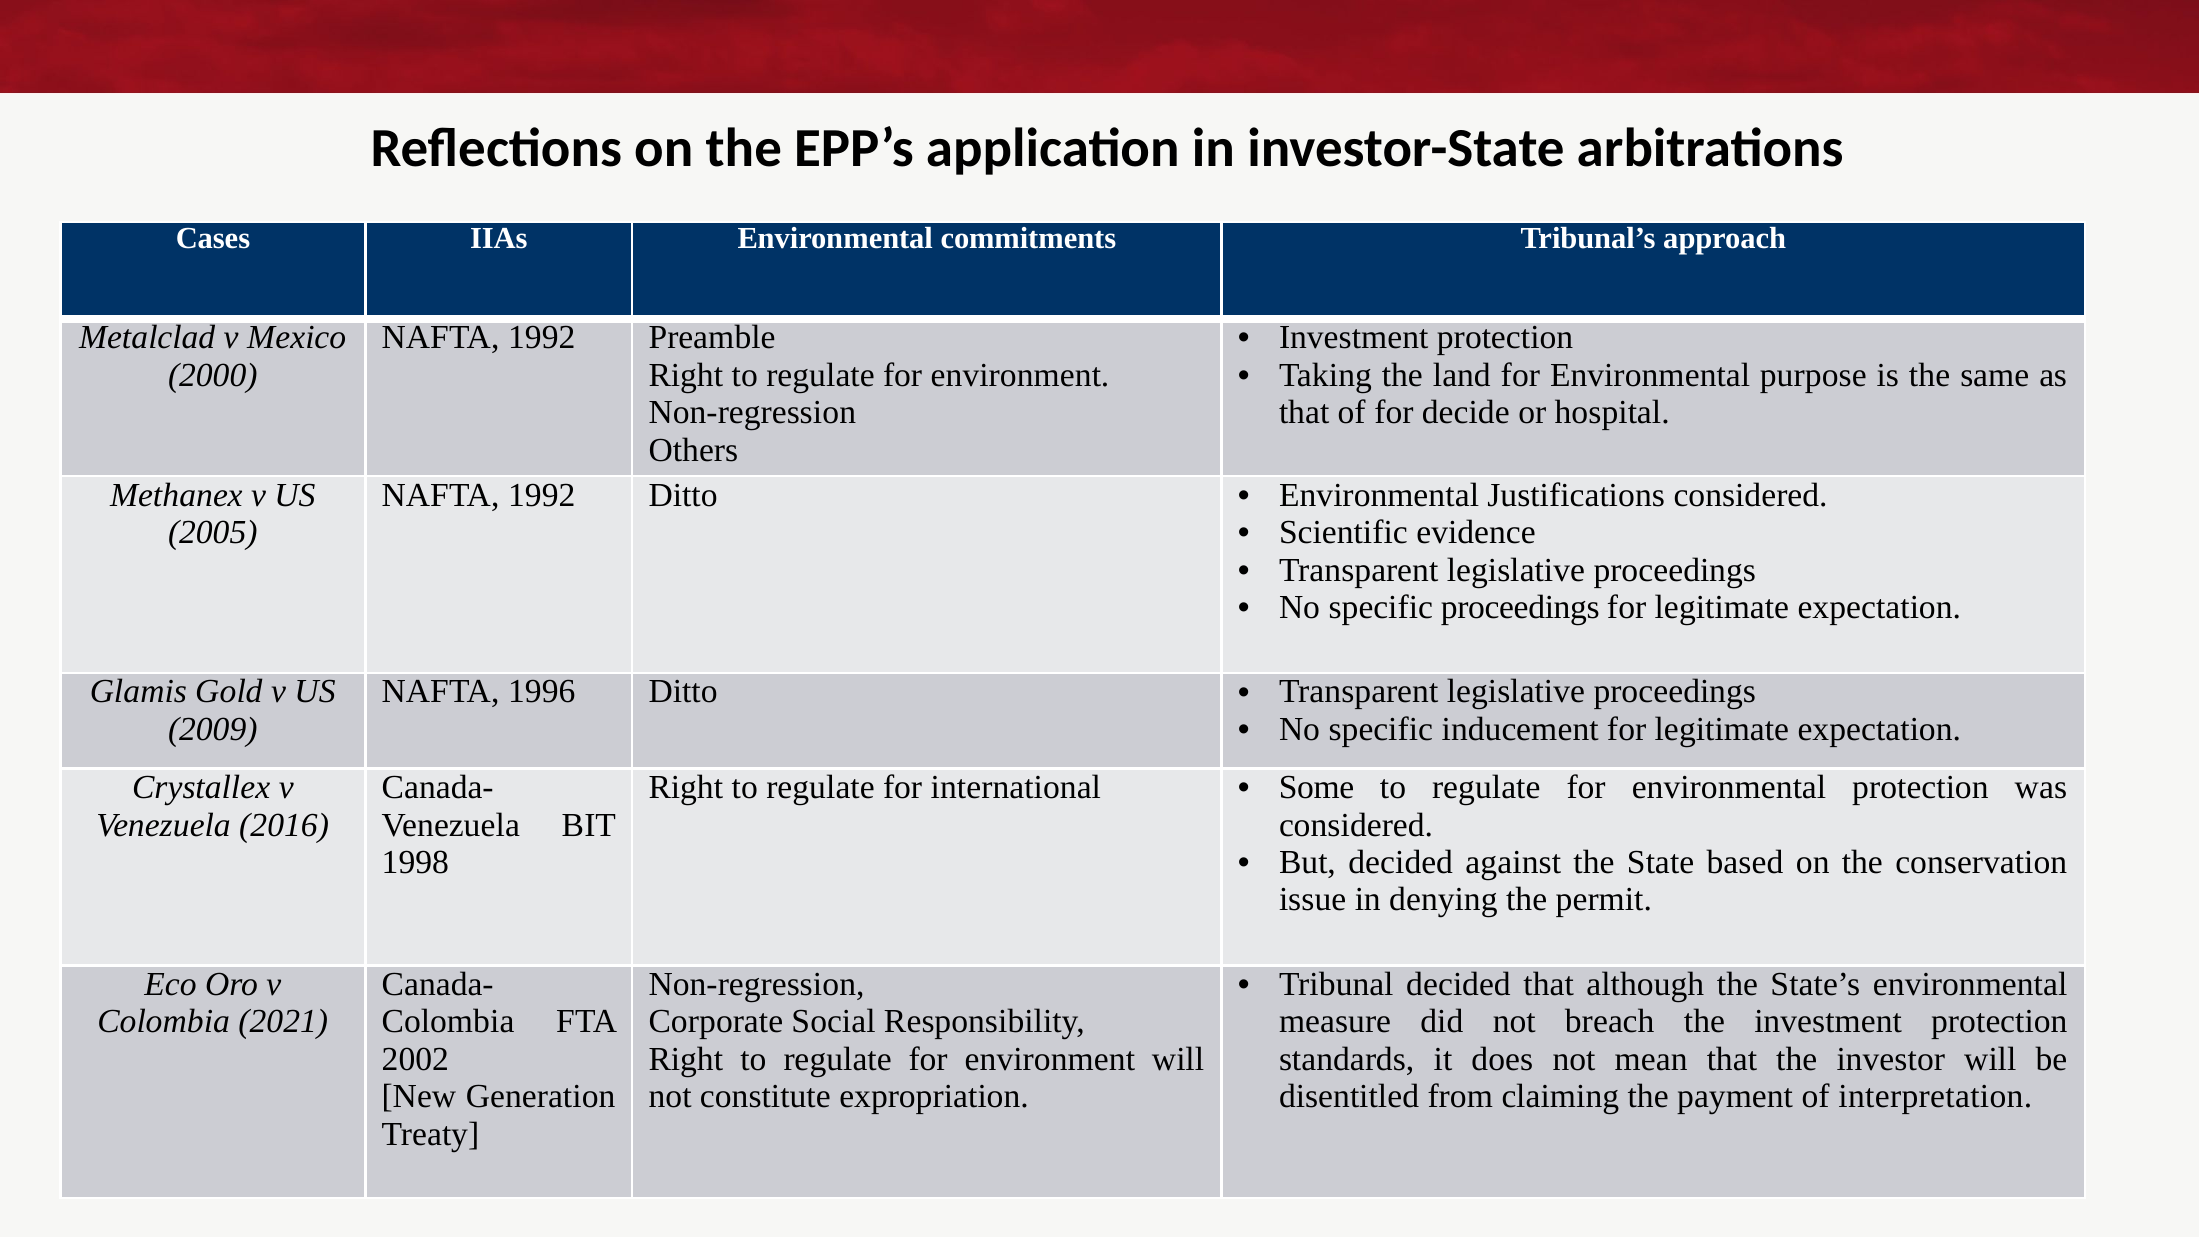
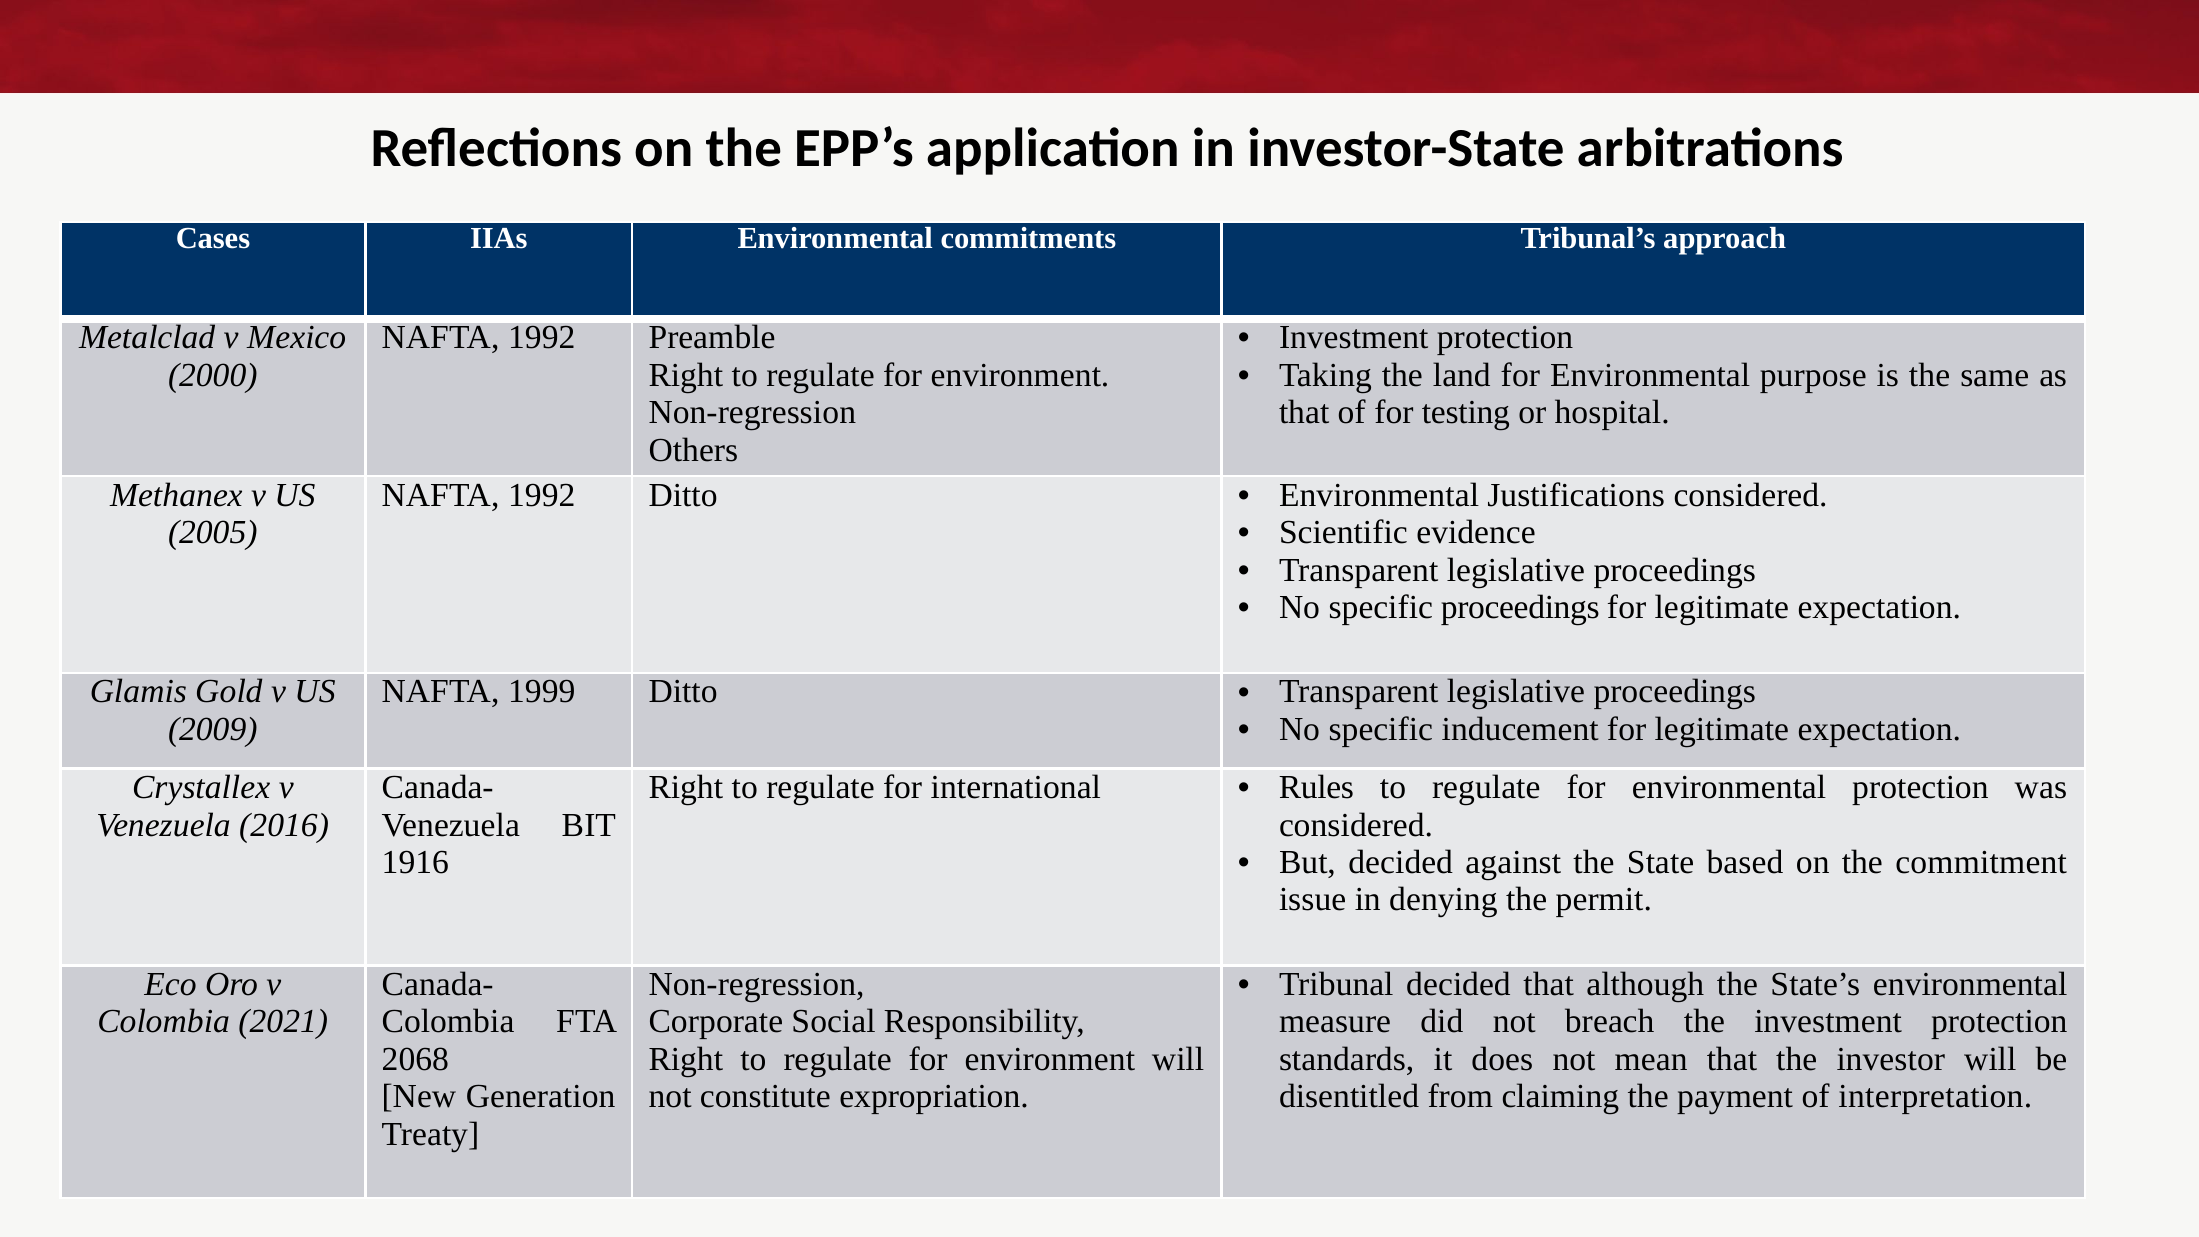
decide: decide -> testing
1996: 1996 -> 1999
Some: Some -> Rules
1998: 1998 -> 1916
conservation: conservation -> commitment
2002: 2002 -> 2068
